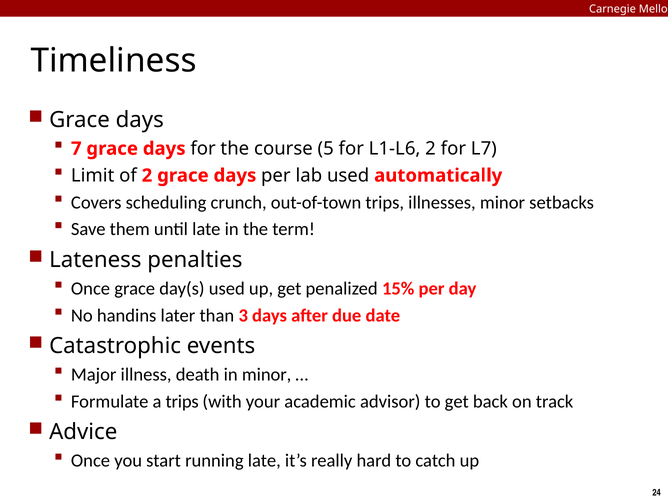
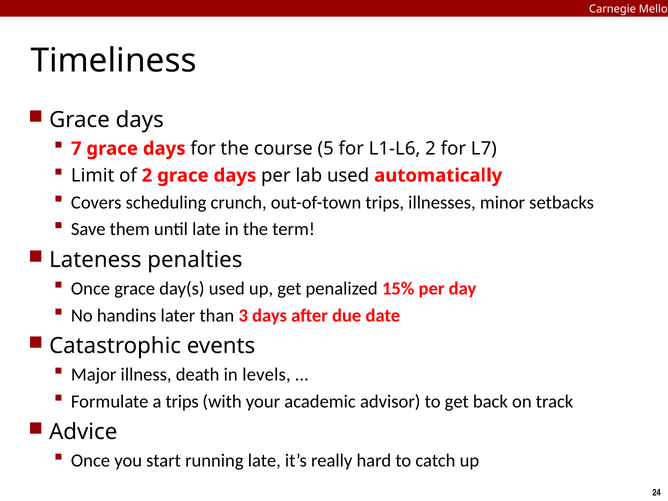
in minor: minor -> levels
